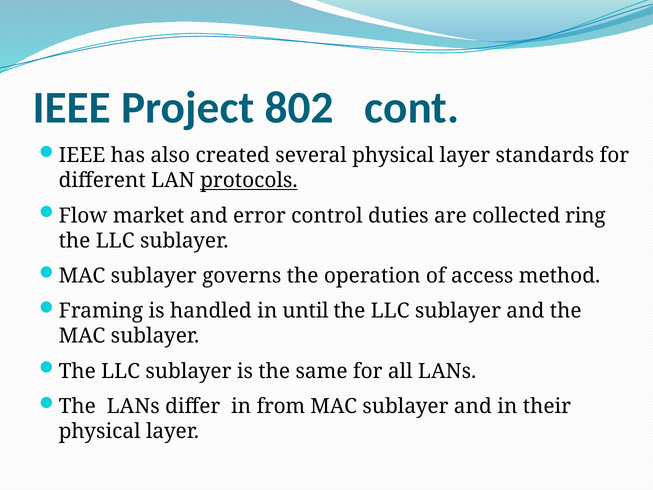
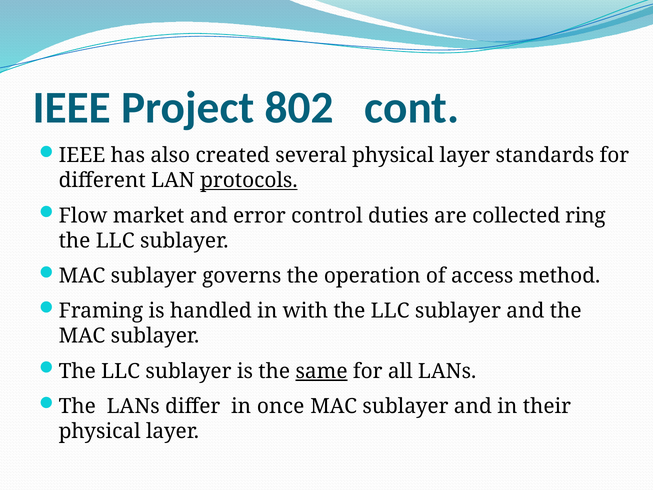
until: until -> with
same underline: none -> present
from: from -> once
